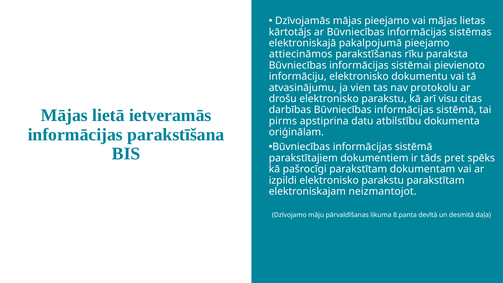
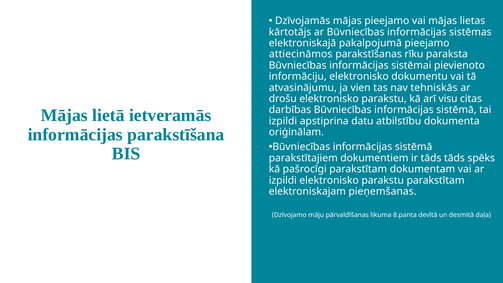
protokolu: protokolu -> tehniskās
pirms at (283, 121): pirms -> izpildi
tāds pret: pret -> tāds
neizmantojot: neizmantojot -> pieņemšanas
